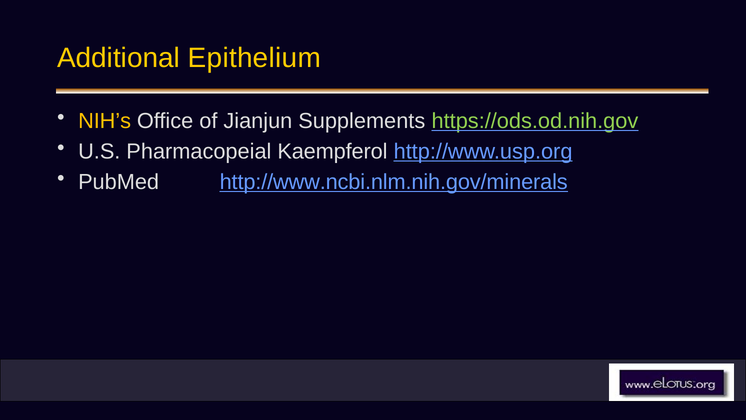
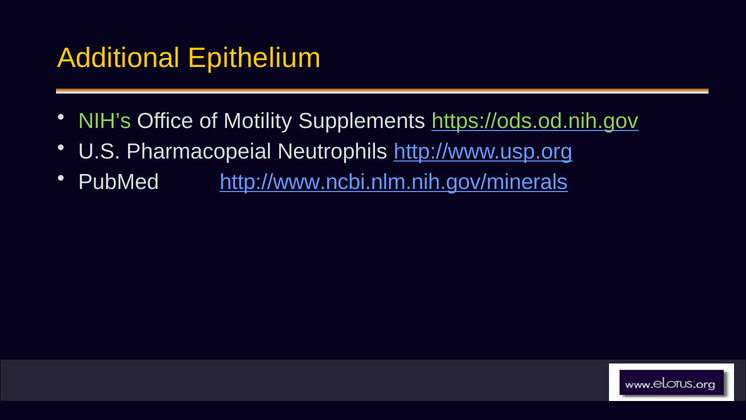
NIH’s colour: yellow -> light green
Jianjun: Jianjun -> Motility
Kaempferol: Kaempferol -> Neutrophils
